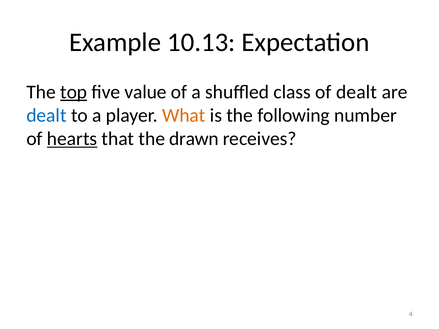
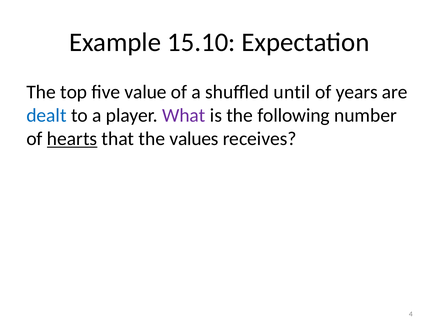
10.13: 10.13 -> 15.10
top underline: present -> none
class: class -> until
of dealt: dealt -> years
What colour: orange -> purple
drawn: drawn -> values
